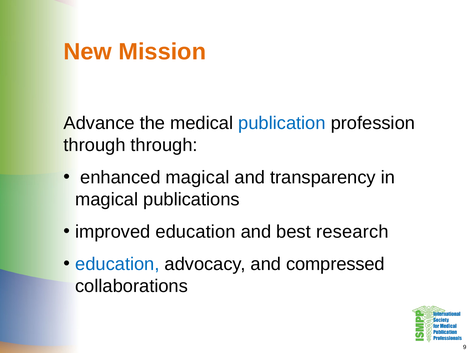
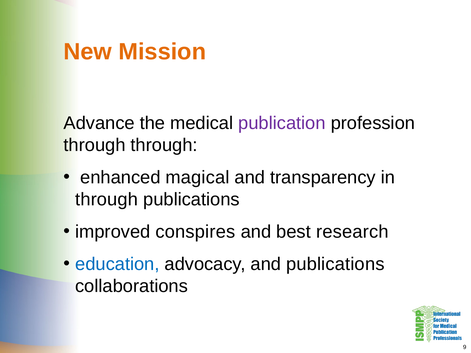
publication colour: blue -> purple
magical at (107, 200): magical -> through
improved education: education -> conspires
and compressed: compressed -> publications
